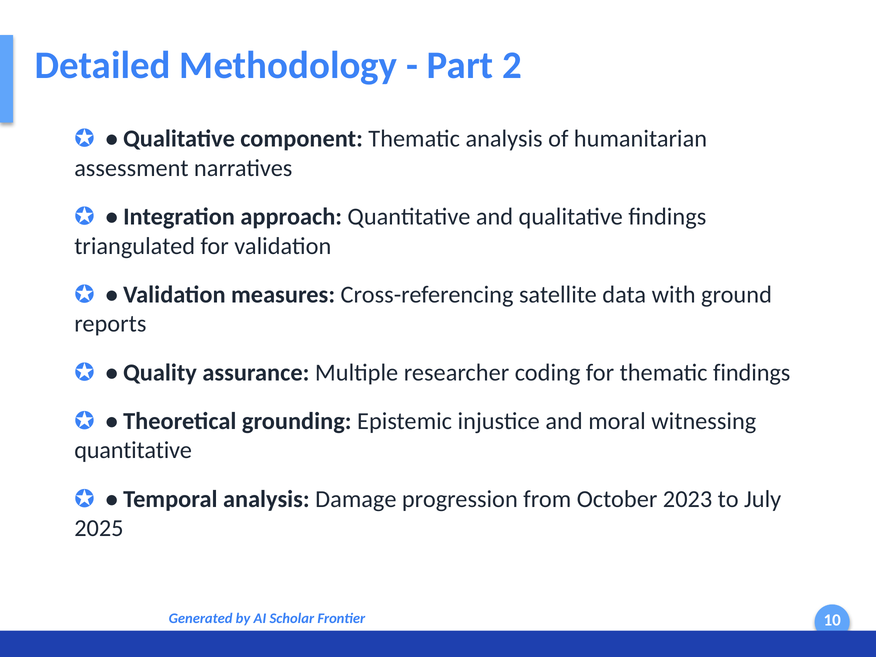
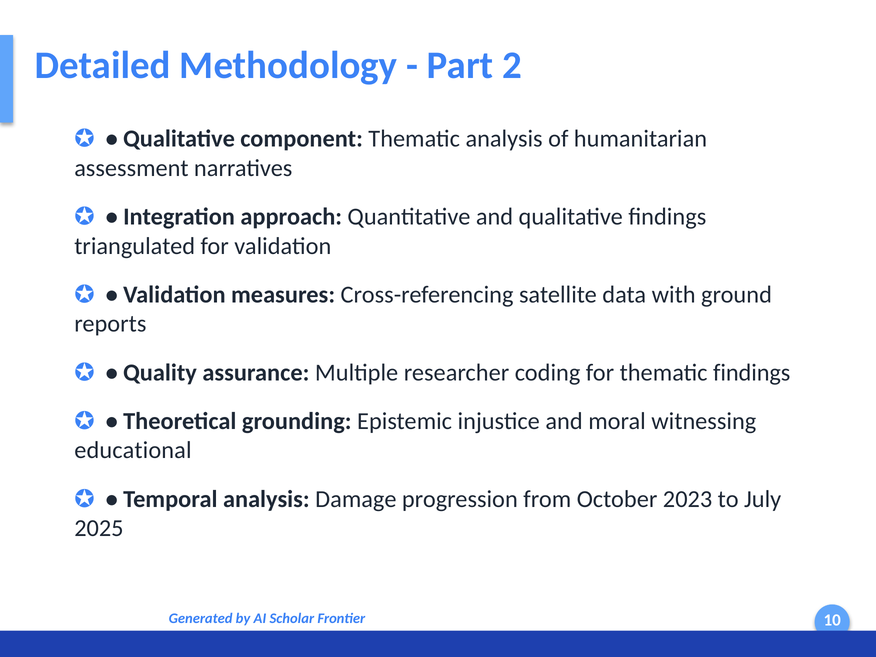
quantitative at (133, 450): quantitative -> educational
